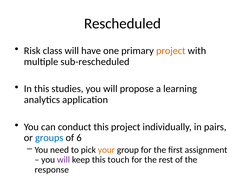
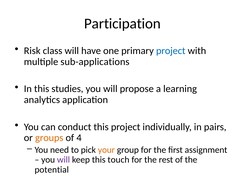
Rescheduled: Rescheduled -> Participation
project at (171, 51) colour: orange -> blue
sub-rescheduled: sub-rescheduled -> sub-applications
groups colour: blue -> orange
6: 6 -> 4
response: response -> potential
